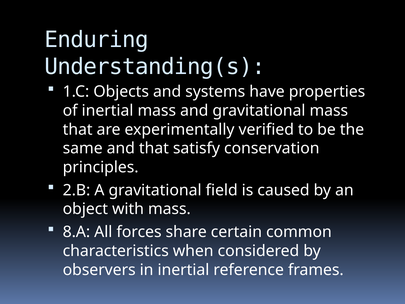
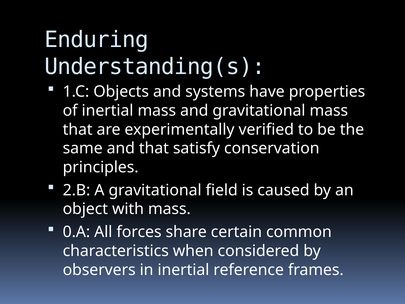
8.A: 8.A -> 0.A
